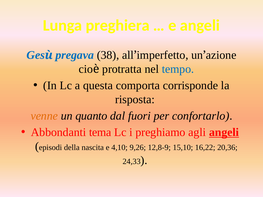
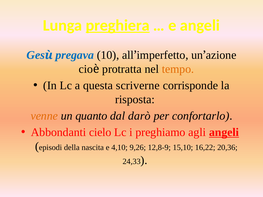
preghiera underline: none -> present
38: 38 -> 10
tempo colour: blue -> orange
comporta: comporta -> scriverne
fuori: fuori -> darò
tema: tema -> cielo
